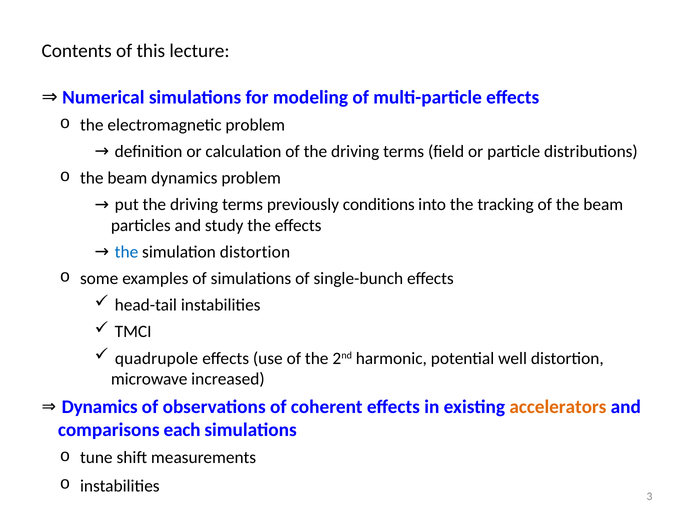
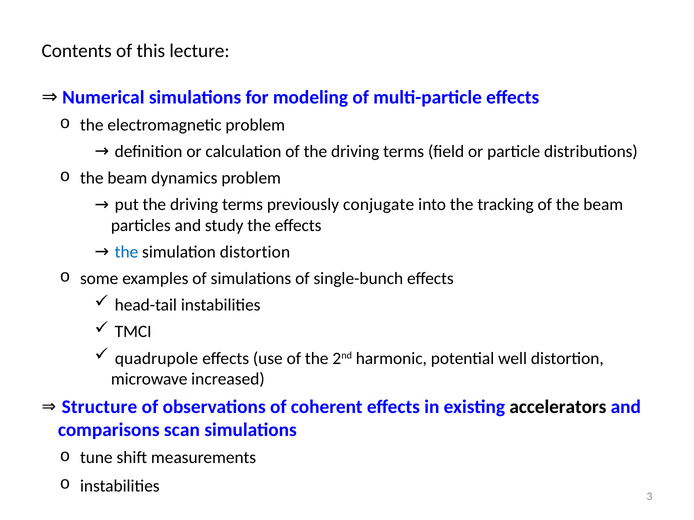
conditions: conditions -> conjugate
Dynamics at (100, 407): Dynamics -> Structure
accelerators colour: orange -> black
each: each -> scan
